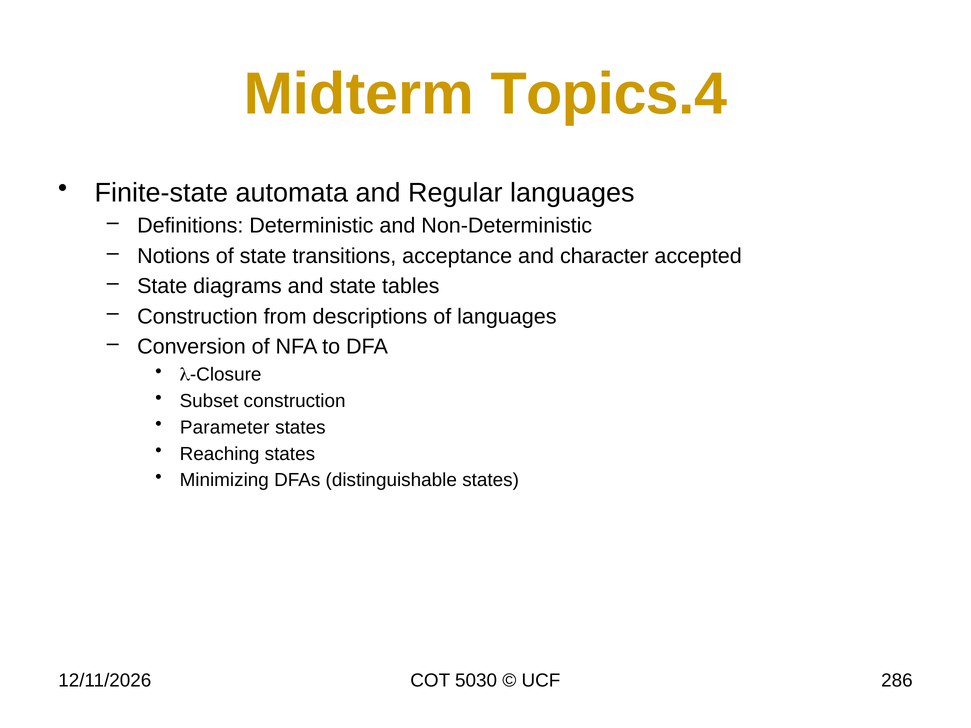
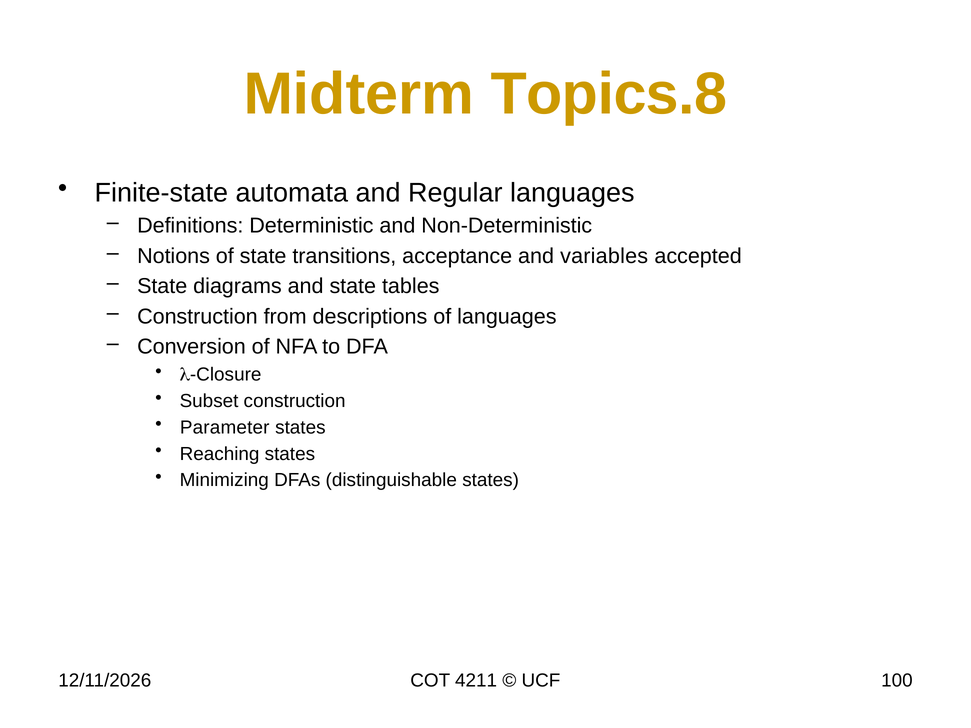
Topics.4: Topics.4 -> Topics.8
character: character -> variables
5030: 5030 -> 4211
286: 286 -> 100
